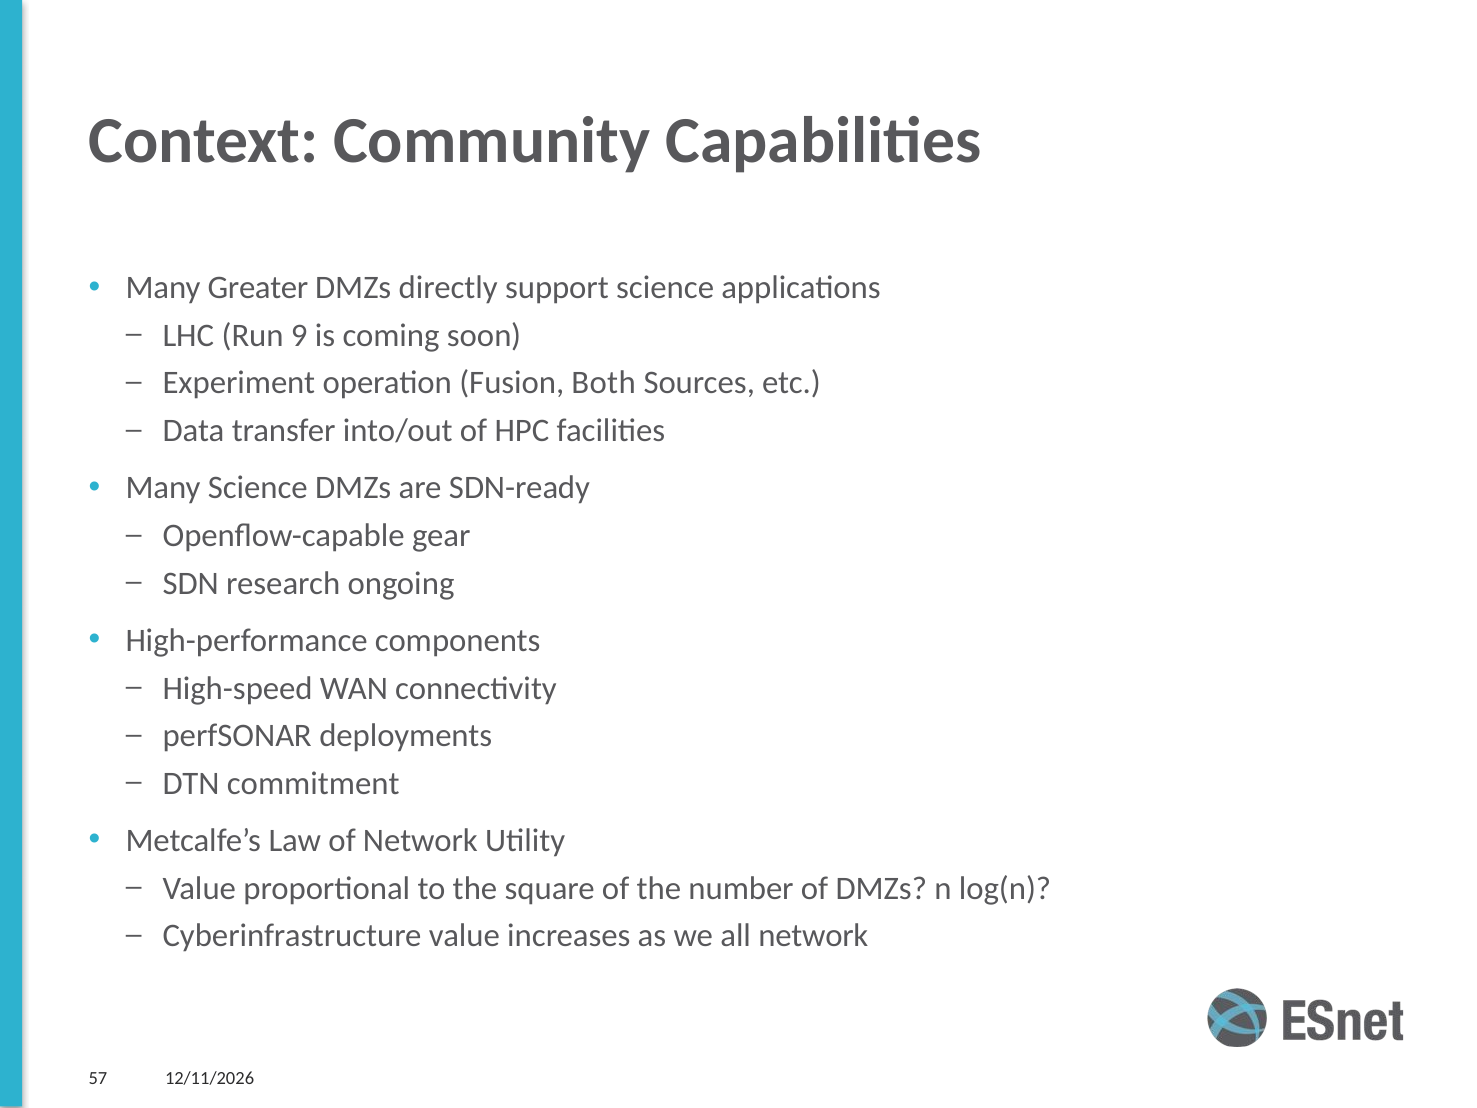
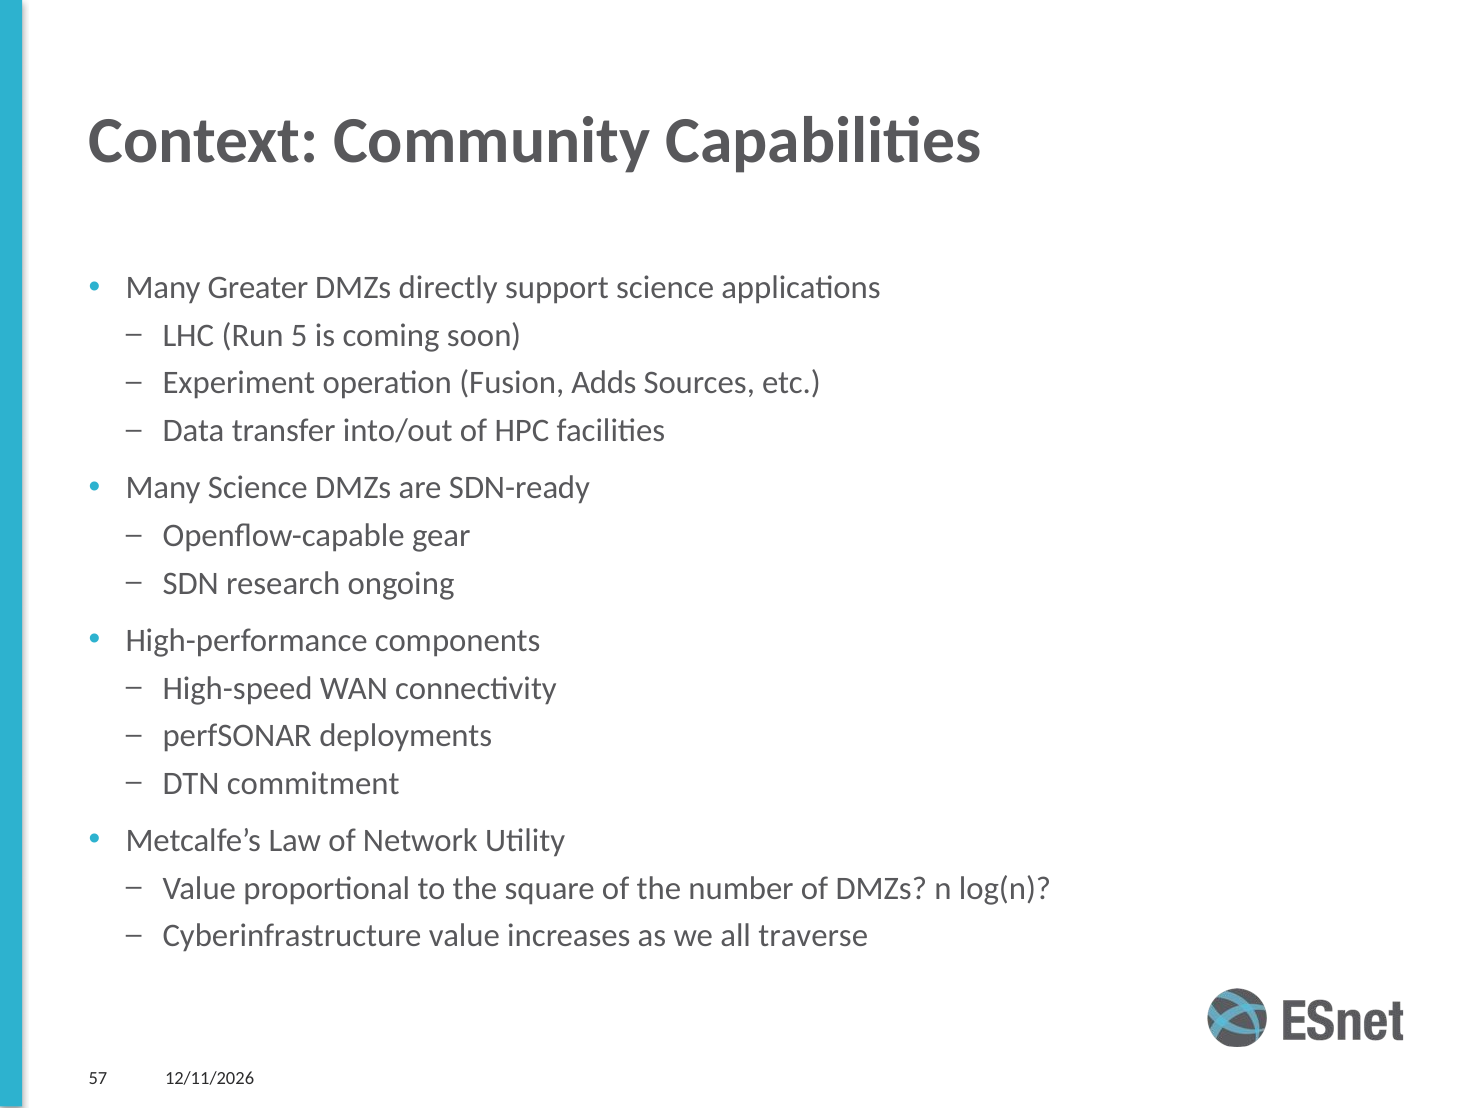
9: 9 -> 5
Both: Both -> Adds
all network: network -> traverse
